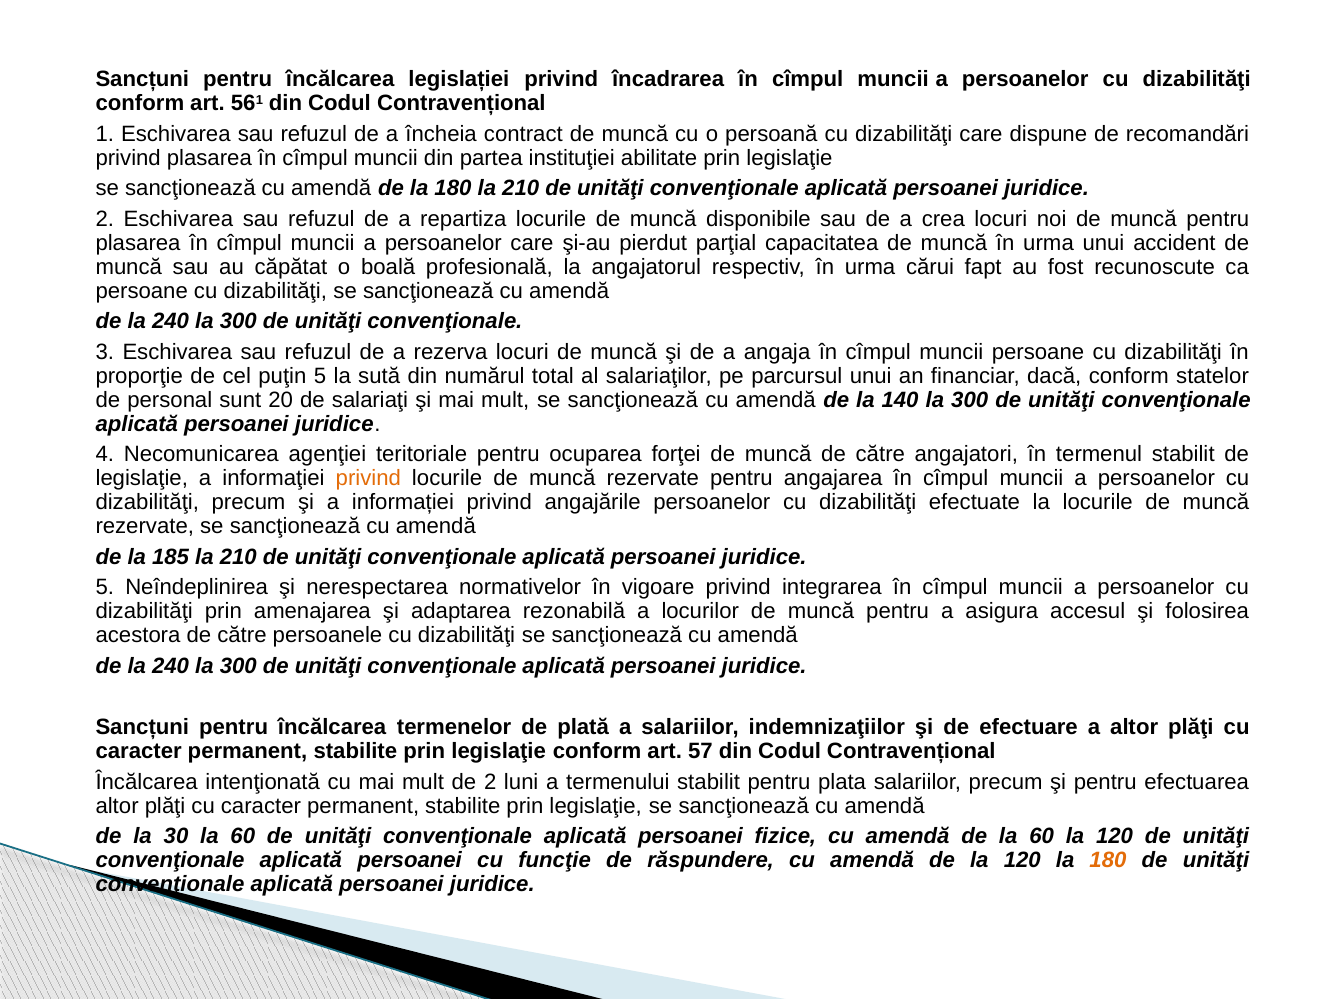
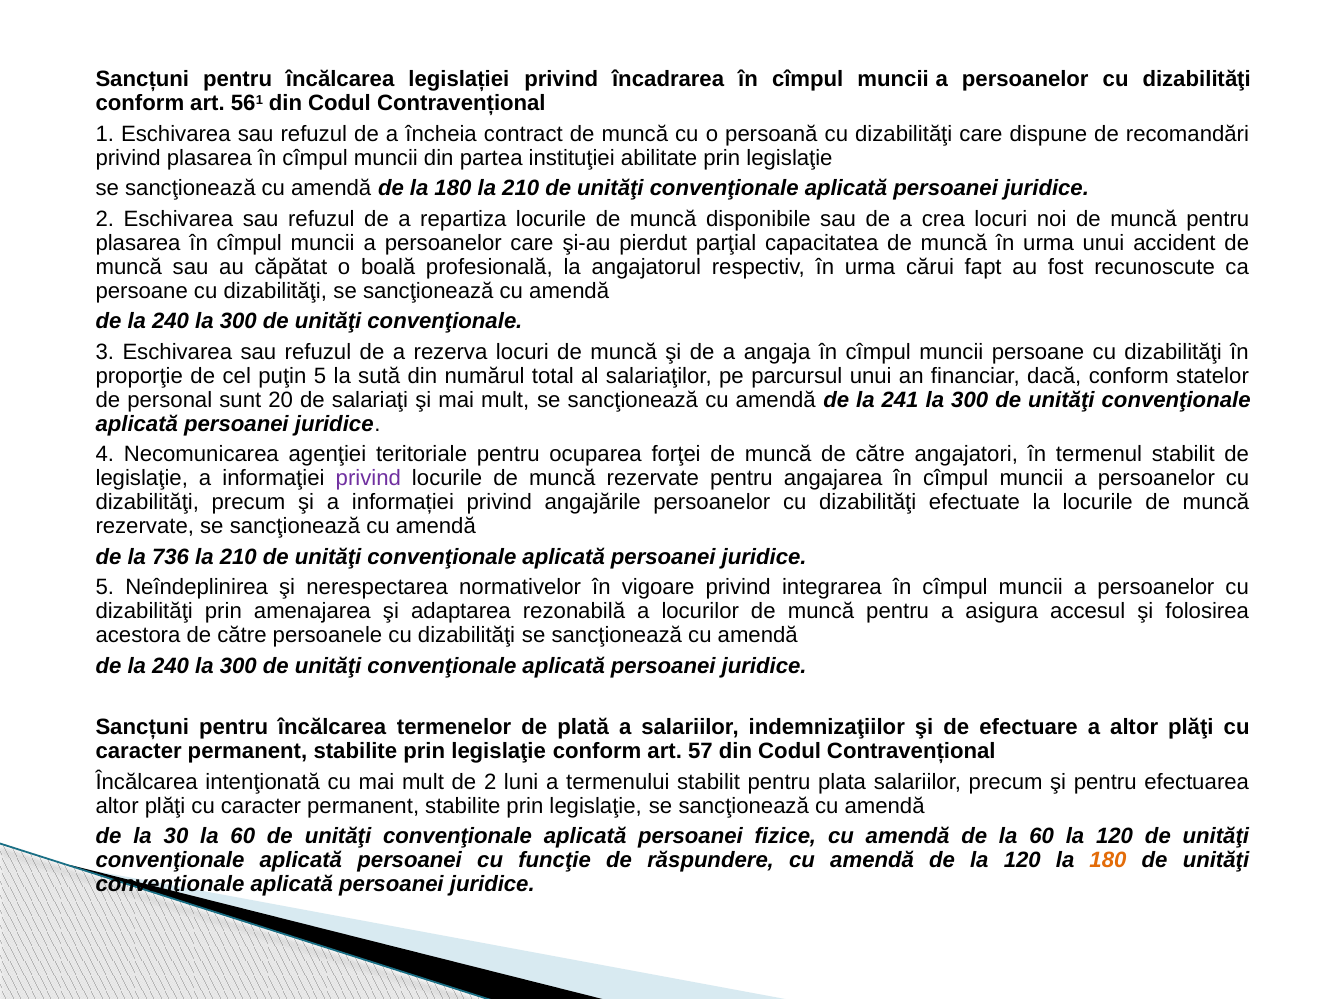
140: 140 -> 241
privind at (368, 478) colour: orange -> purple
185: 185 -> 736
